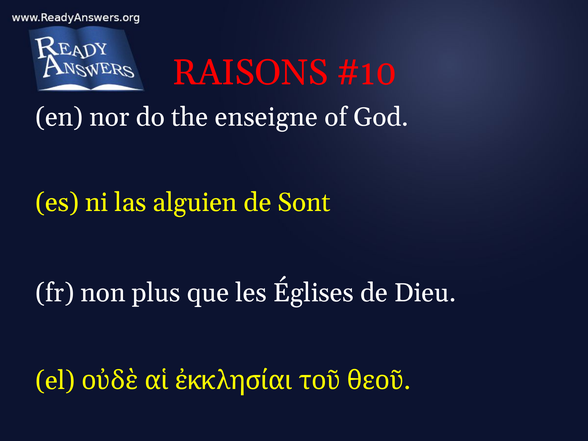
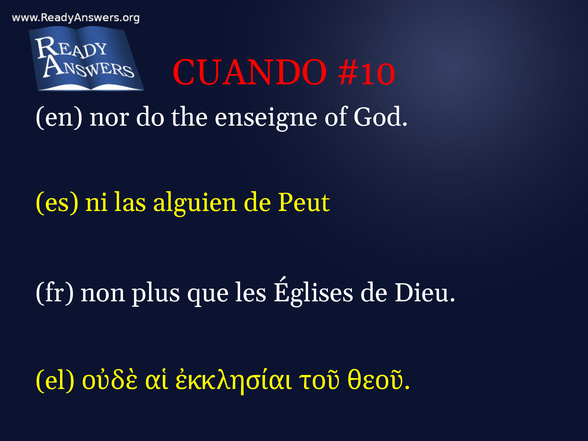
RAISONS: RAISONS -> CUANDO
Sont: Sont -> Peut
